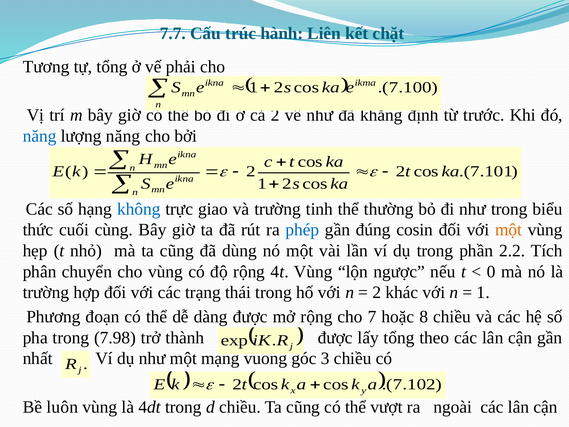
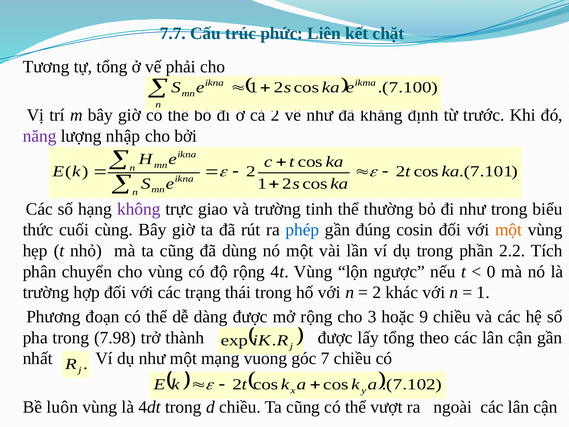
hành: hành -> phức
năng at (40, 136) colour: blue -> purple
lượng năng: năng -> nhập
không colour: blue -> purple
cho 7: 7 -> 3
8: 8 -> 9
3 at (325, 358): 3 -> 7
